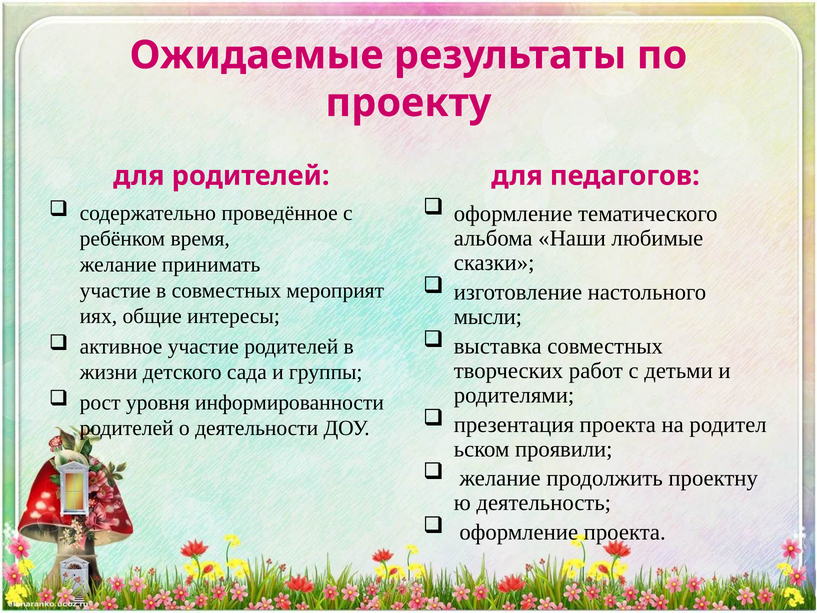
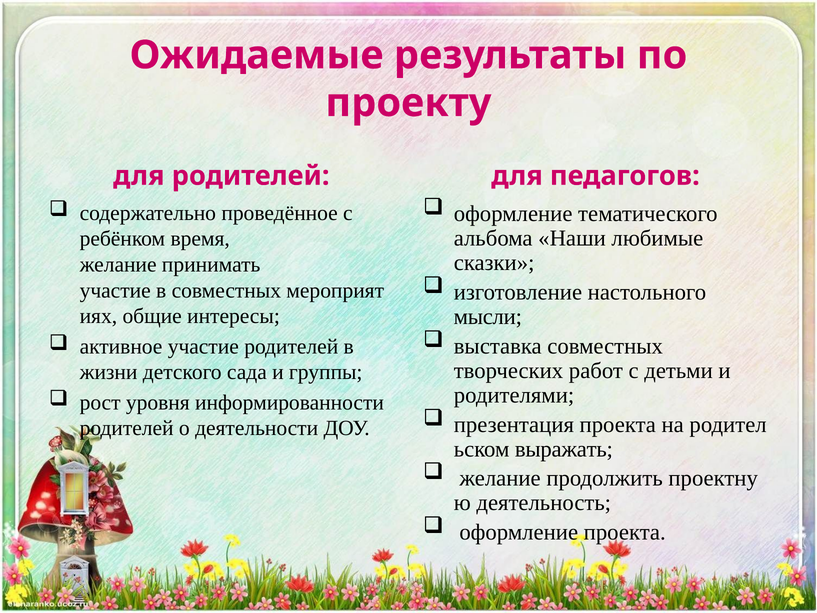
проявили: проявили -> выражать
